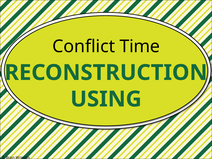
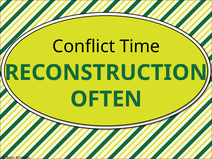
USING: USING -> OFTEN
